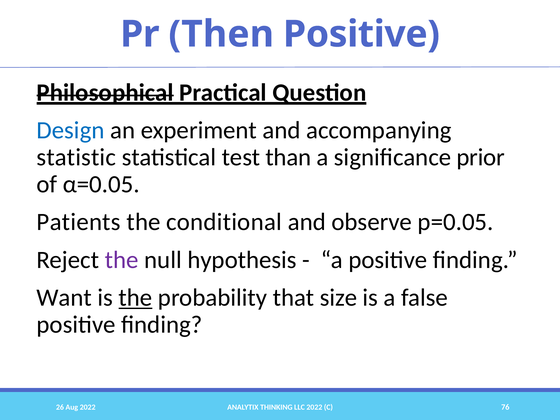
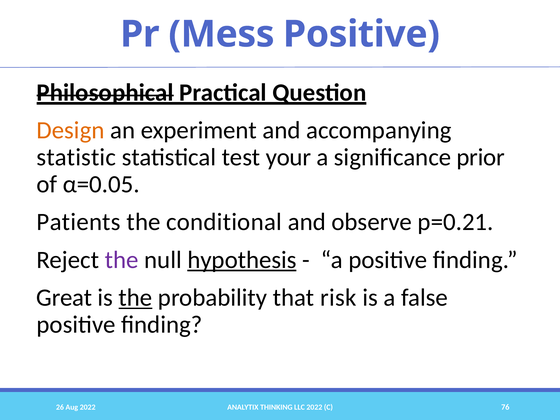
Then: Then -> Mess
Design colour: blue -> orange
than: than -> your
p=0.05: p=0.05 -> p=0.21
hypothesis underline: none -> present
Want: Want -> Great
size: size -> risk
